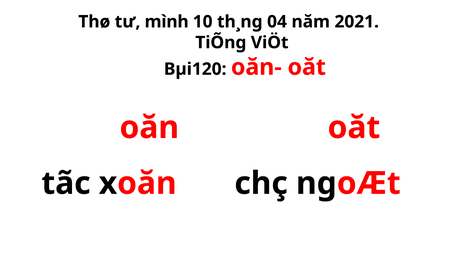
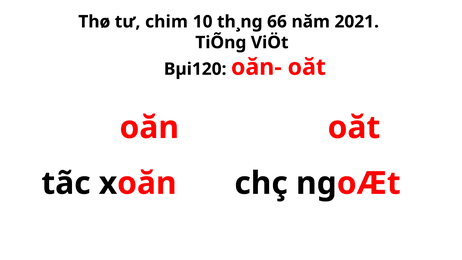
mình: mình -> chim
04: 04 -> 66
